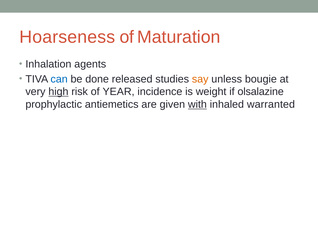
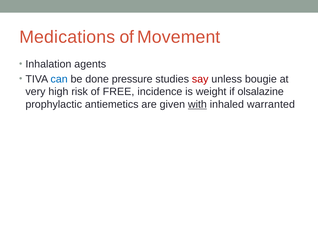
Hoarseness: Hoarseness -> Medications
Maturation: Maturation -> Movement
released: released -> pressure
say colour: orange -> red
high underline: present -> none
YEAR: YEAR -> FREE
